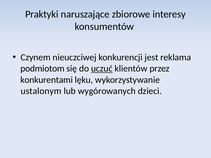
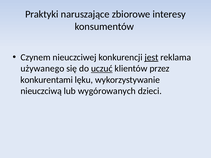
jest underline: none -> present
podmiotom: podmiotom -> używanego
ustalonym: ustalonym -> nieuczciwą
